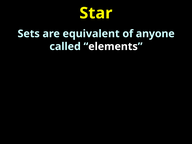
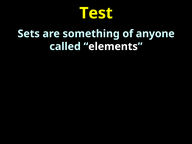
Star: Star -> Test
equivalent: equivalent -> something
